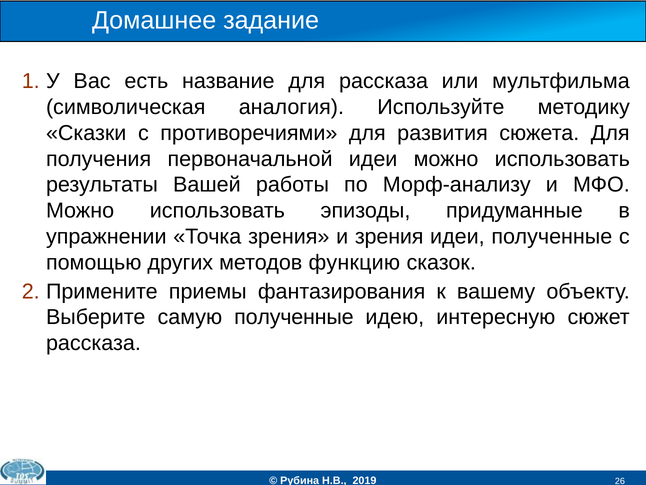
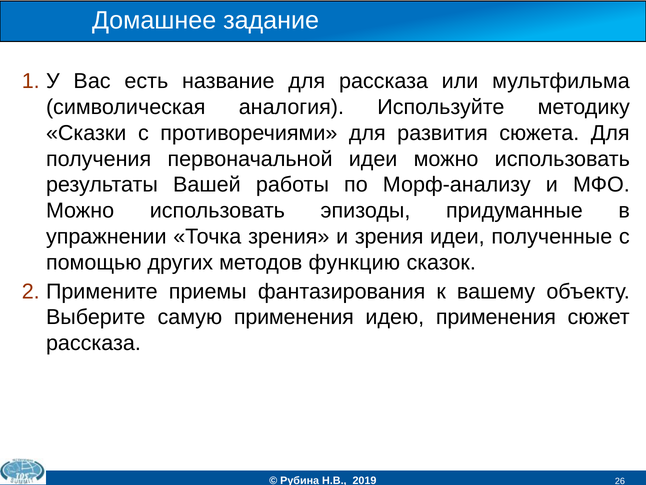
самую полученные: полученные -> применения
идею интересную: интересную -> применения
